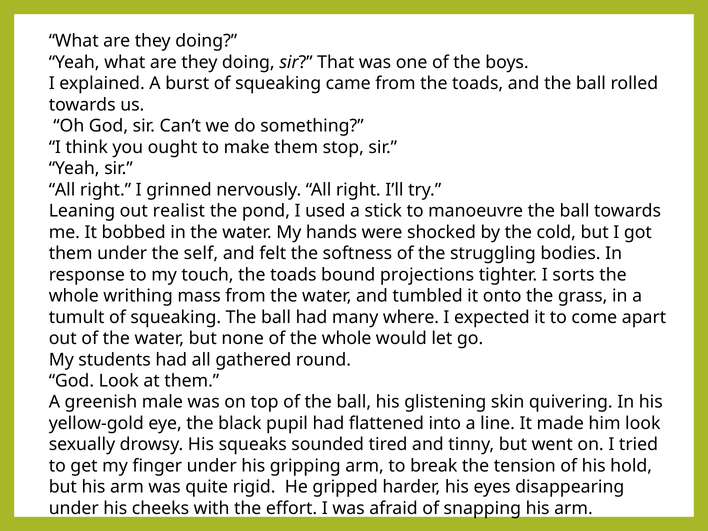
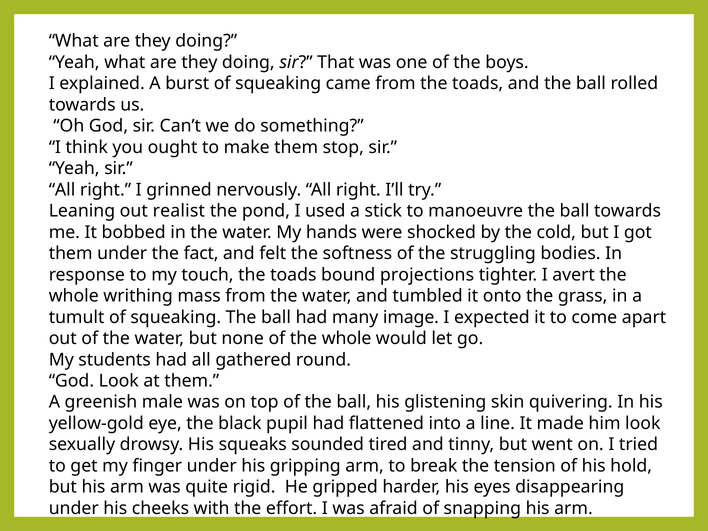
self: self -> fact
sorts: sorts -> avert
where: where -> image
